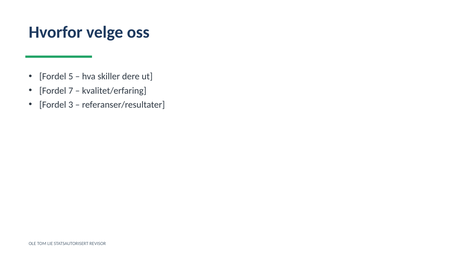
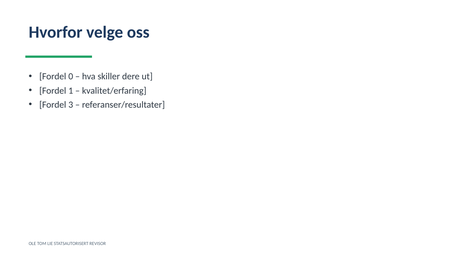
5: 5 -> 0
7: 7 -> 1
